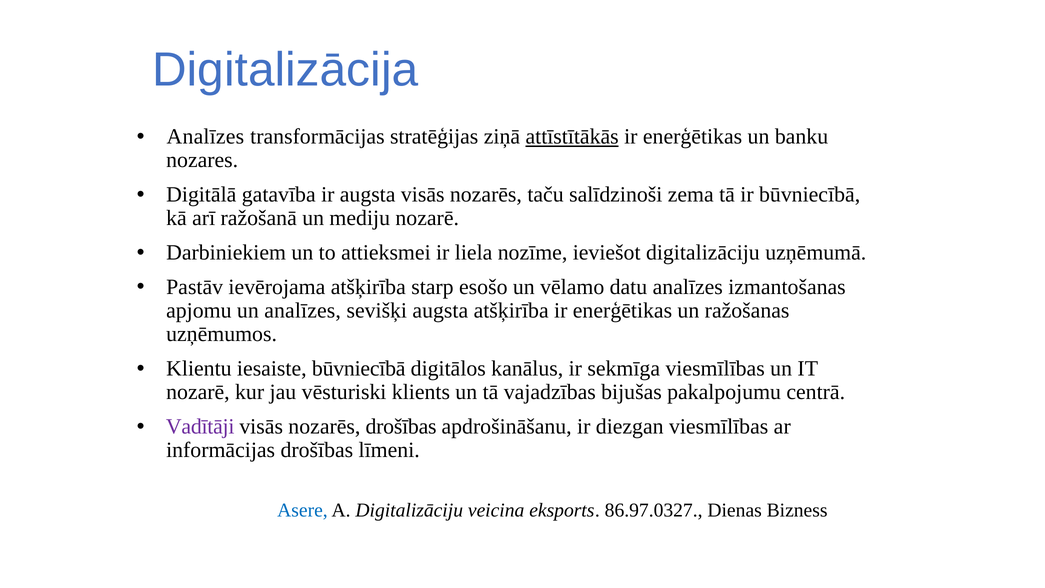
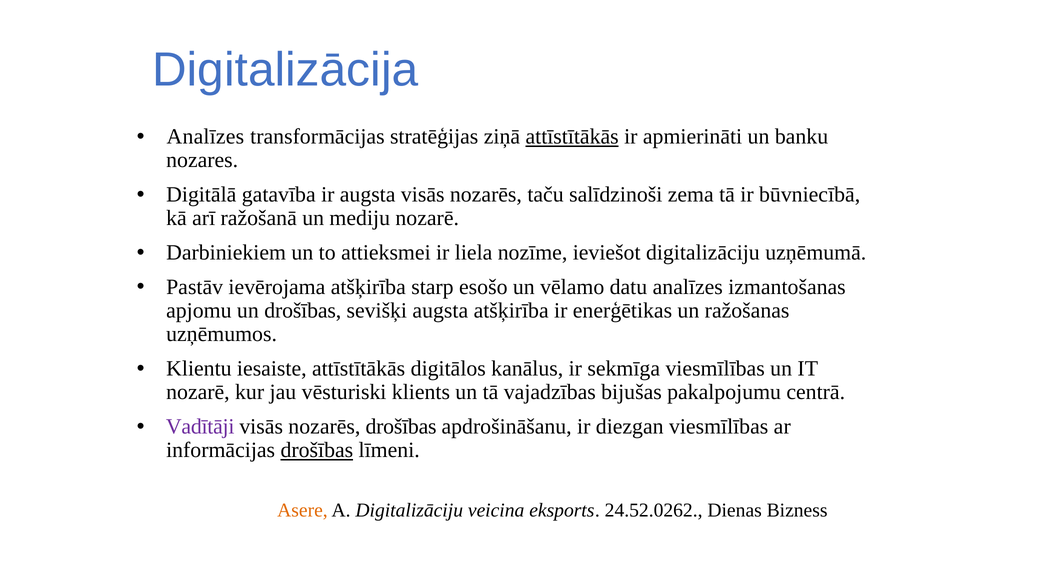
enerģētikas at (693, 137): enerģētikas -> apmierināti
un analīzes: analīzes -> drošības
iesaiste būvniecībā: būvniecībā -> attīstītākās
drošības at (317, 450) underline: none -> present
Asere colour: blue -> orange
86.97.0327: 86.97.0327 -> 24.52.0262
